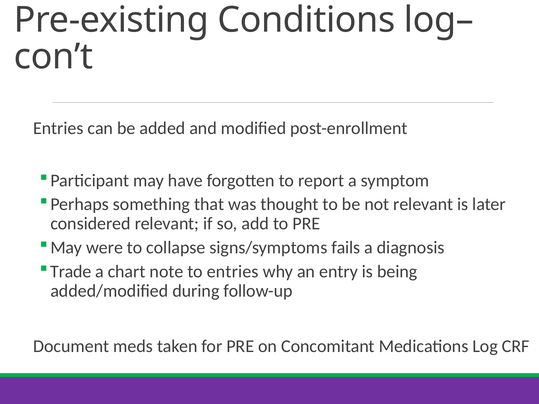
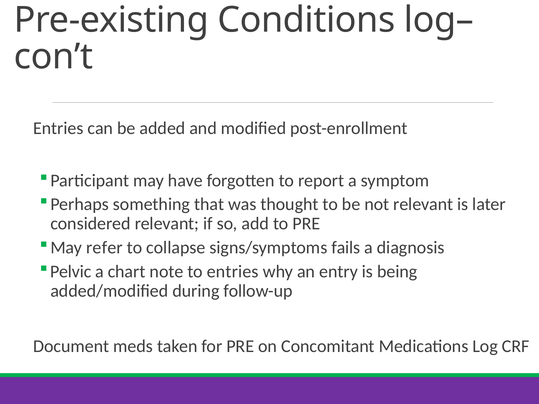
were: were -> refer
Trade: Trade -> Pelvic
